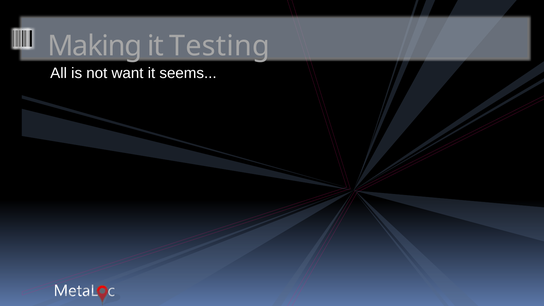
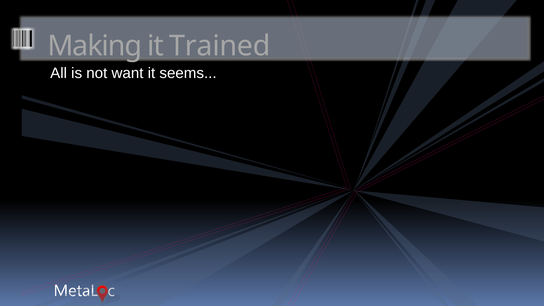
Testing: Testing -> Trained
